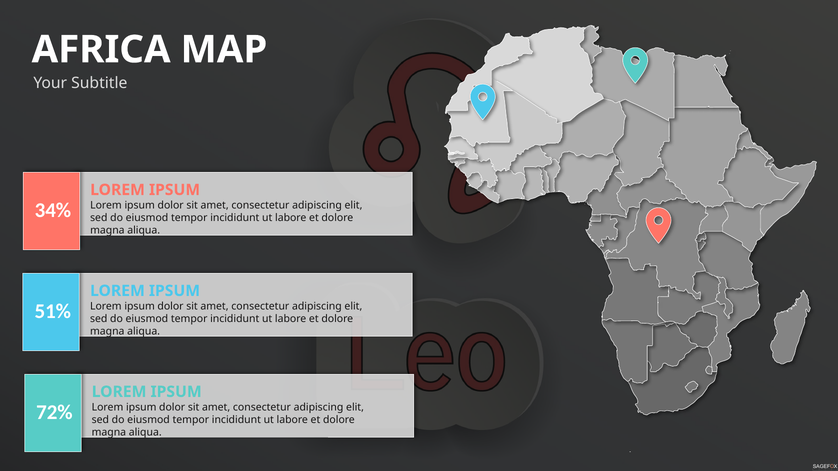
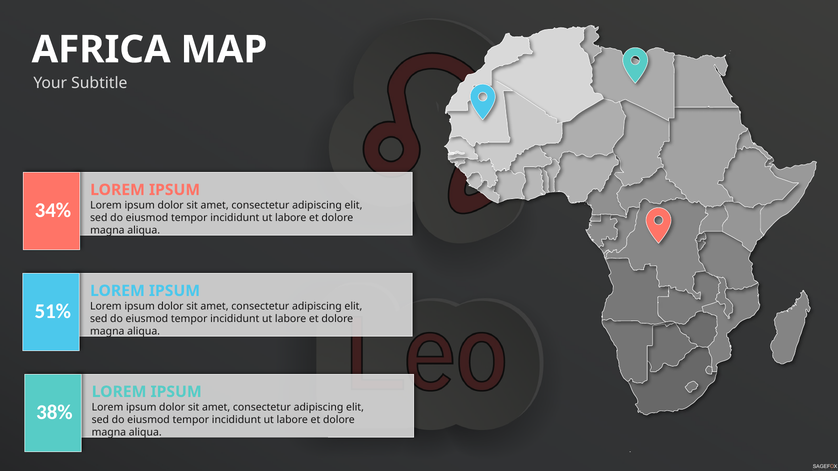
72%: 72% -> 38%
